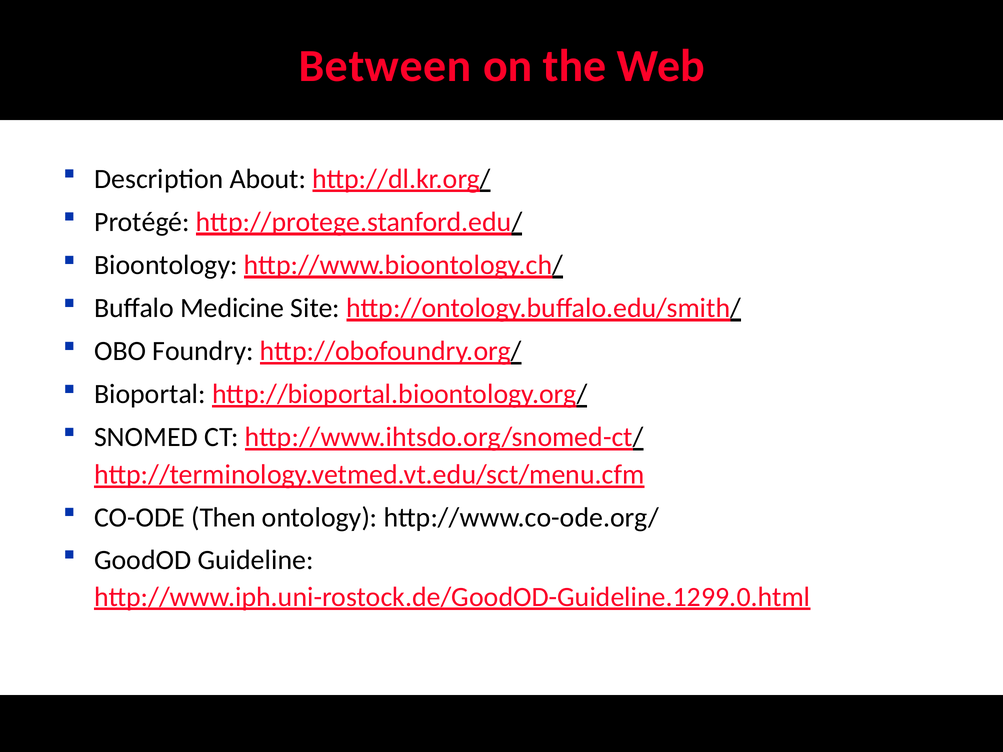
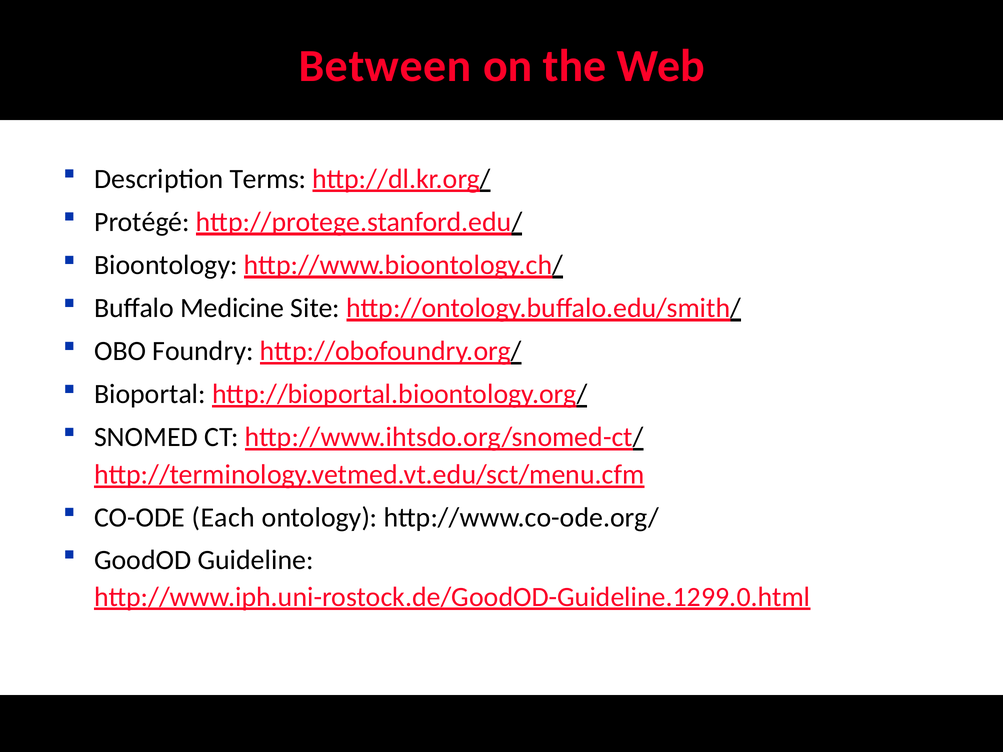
About: About -> Terms
Then: Then -> Each
